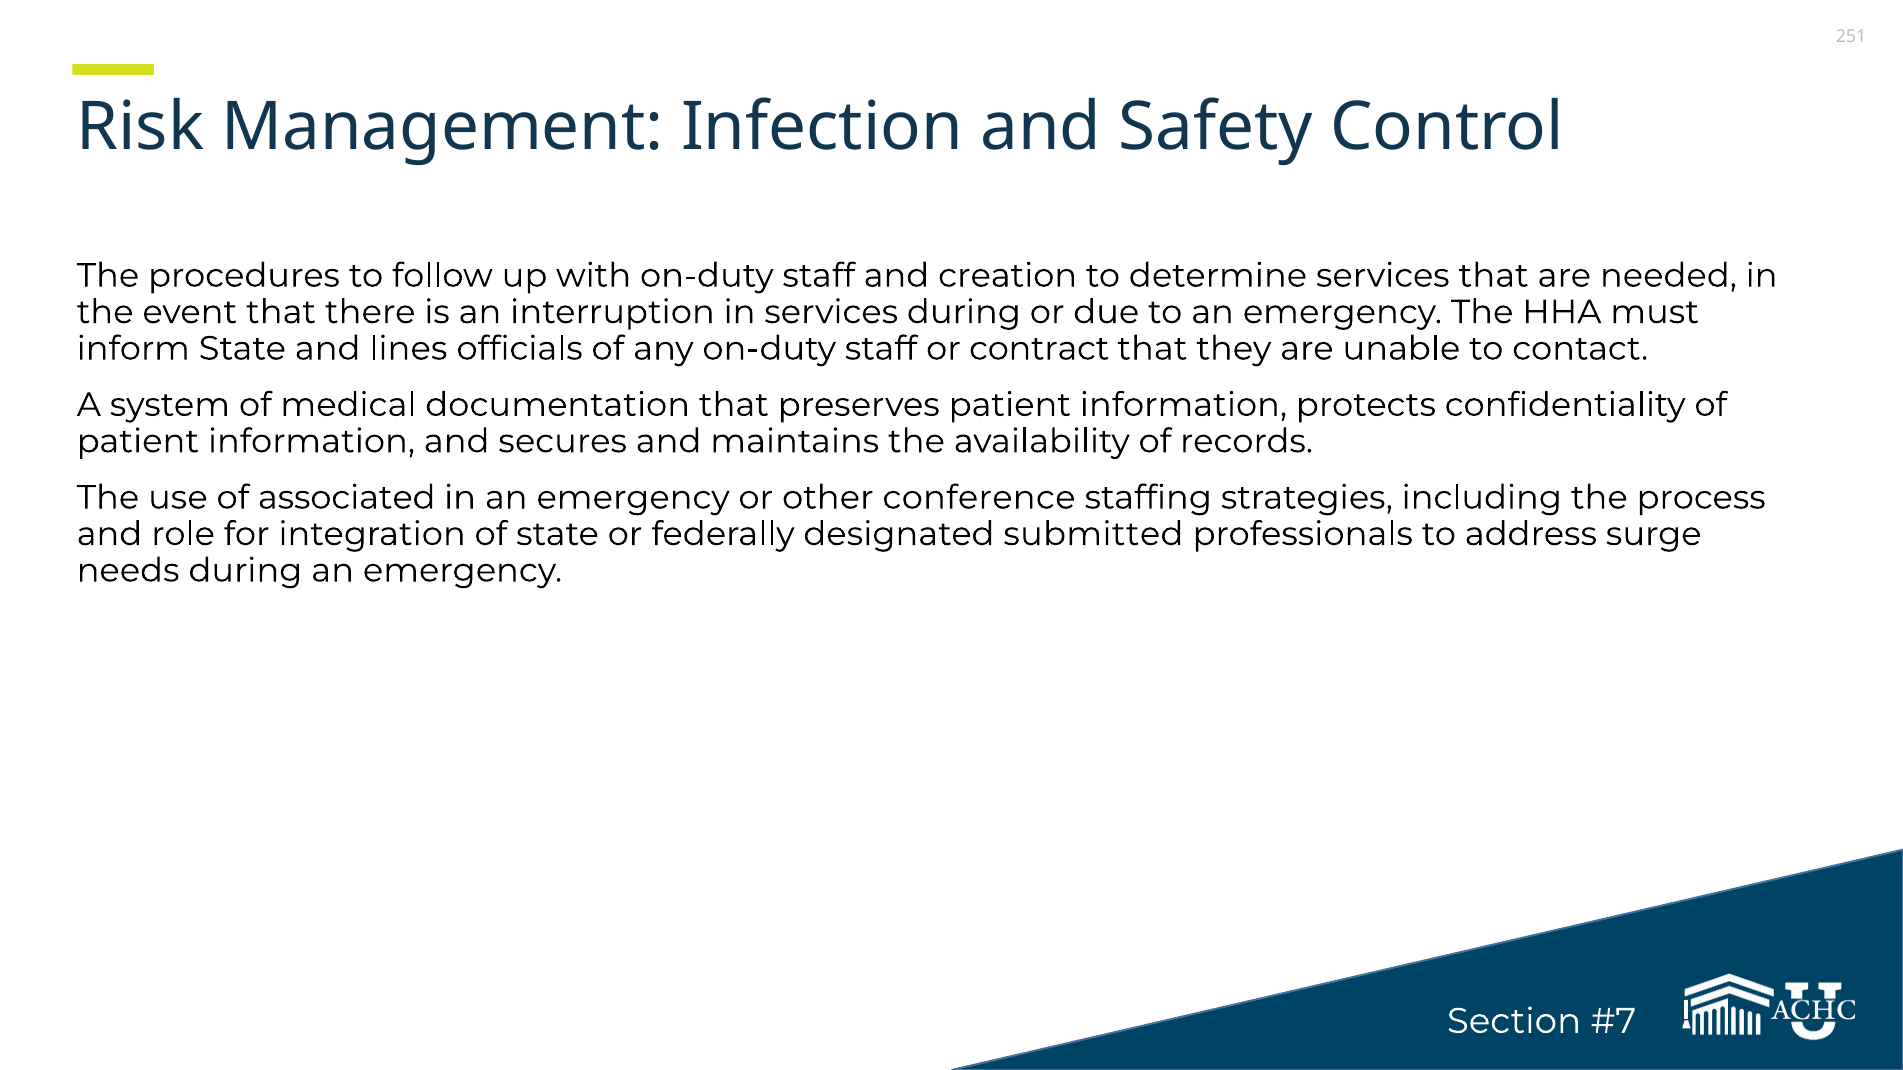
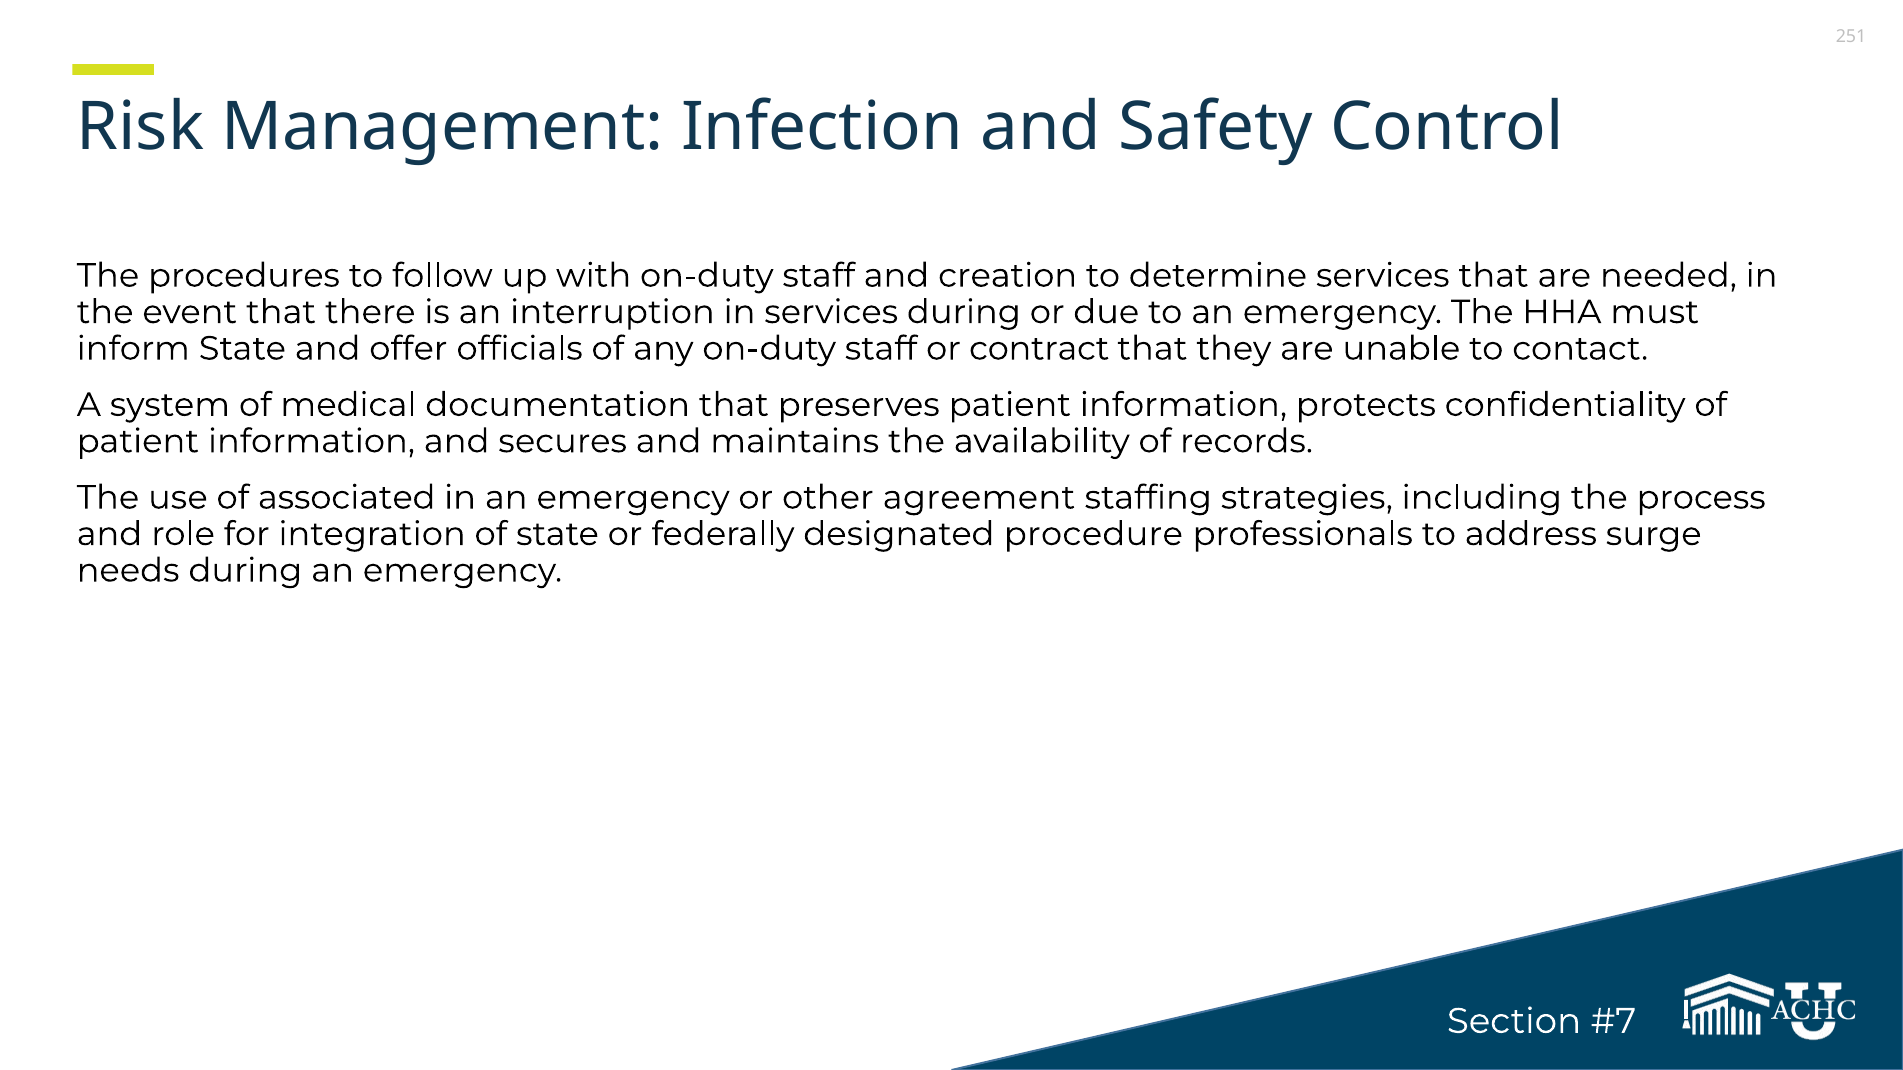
lines: lines -> offer
conference: conference -> agreement
submitted: submitted -> procedure
